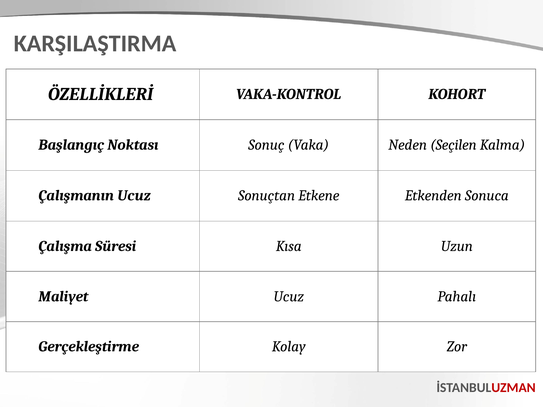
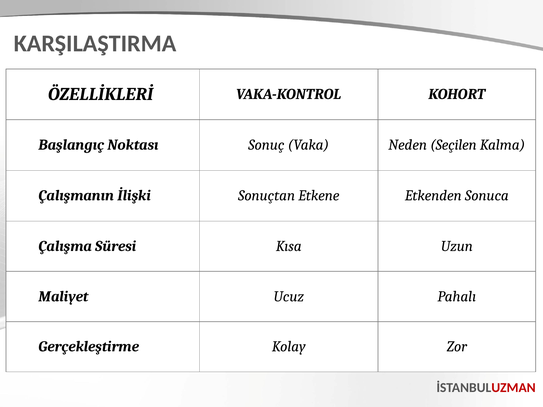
Çalışmanın Ucuz: Ucuz -> İlişki
